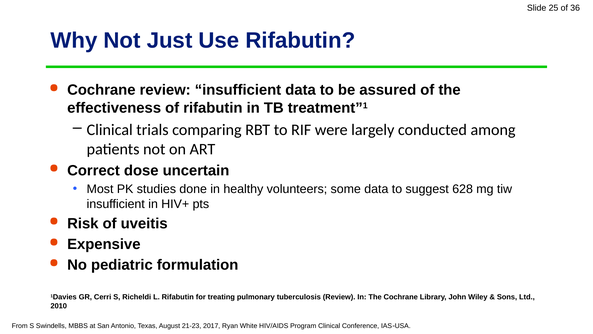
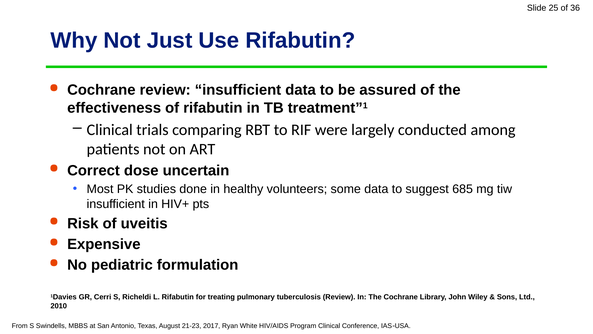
628: 628 -> 685
